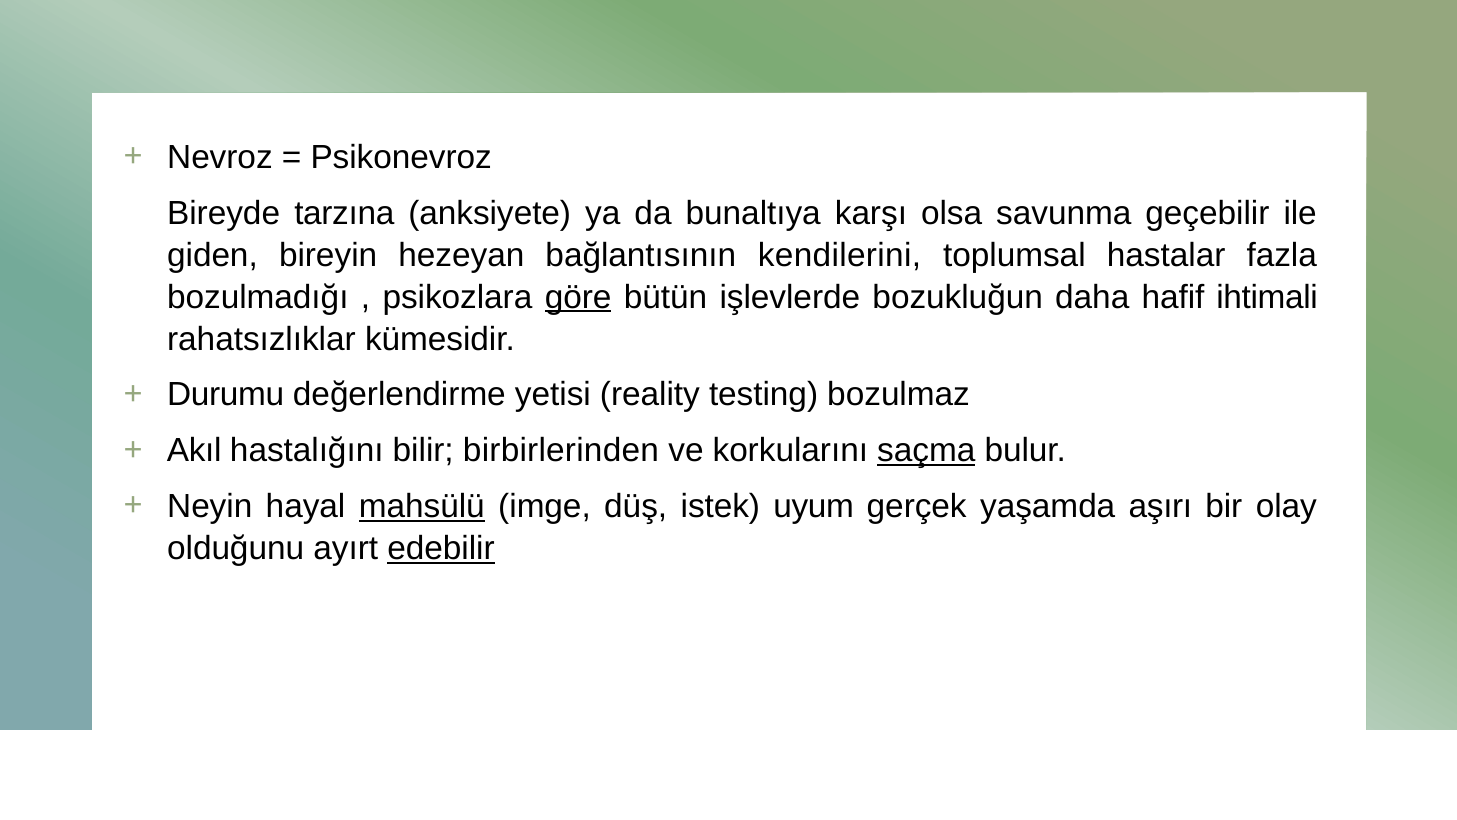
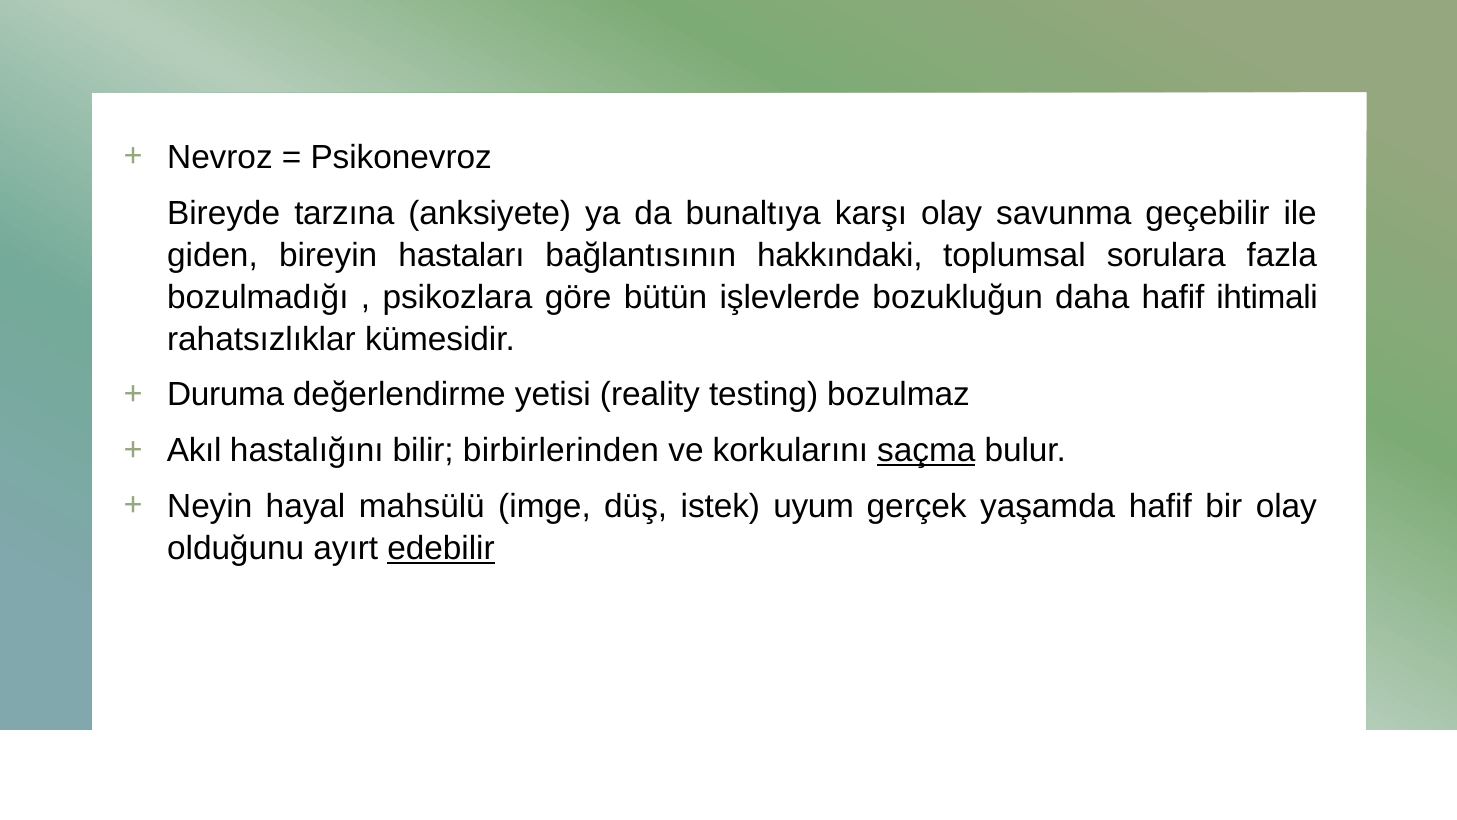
karşı olsa: olsa -> olay
hezeyan: hezeyan -> hastaları
kendilerini: kendilerini -> hakkındaki
hastalar: hastalar -> sorulara
göre underline: present -> none
Durumu: Durumu -> Duruma
mahsülü underline: present -> none
yaşamda aşırı: aşırı -> hafif
